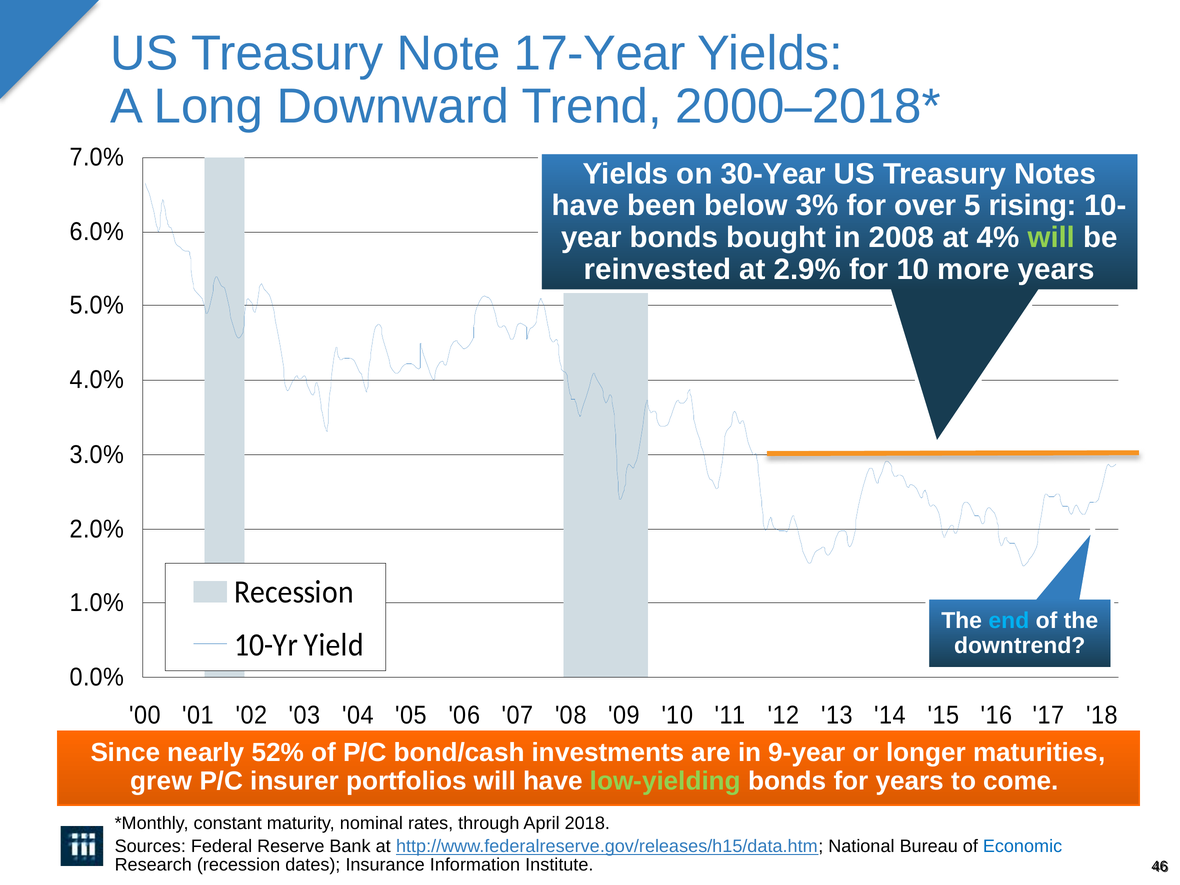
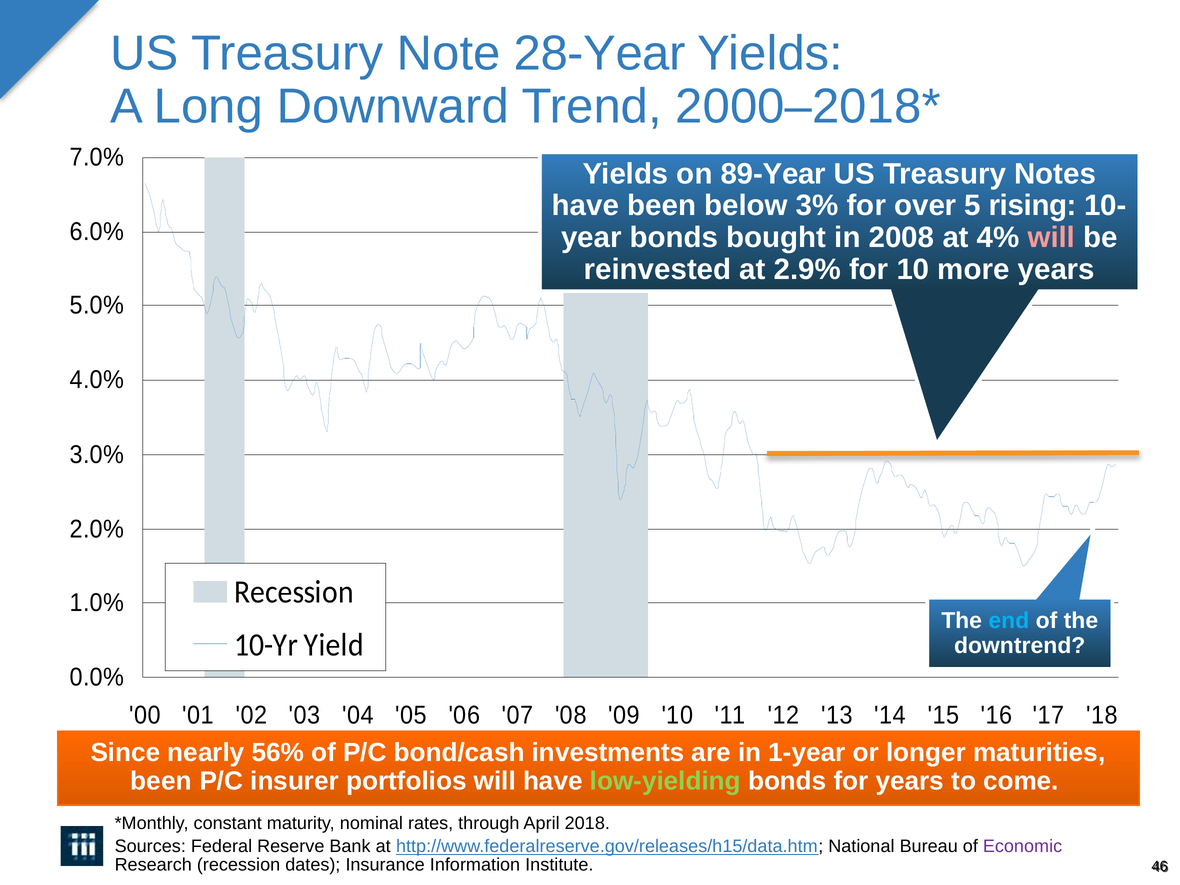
17-Year: 17-Year -> 28-Year
30-Year: 30-Year -> 89-Year
will at (1051, 238) colour: light green -> pink
52%: 52% -> 56%
9-year: 9-year -> 1-year
grew at (161, 781): grew -> been
Economic colour: blue -> purple
